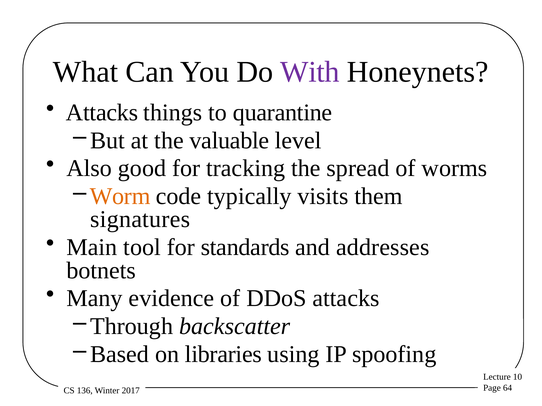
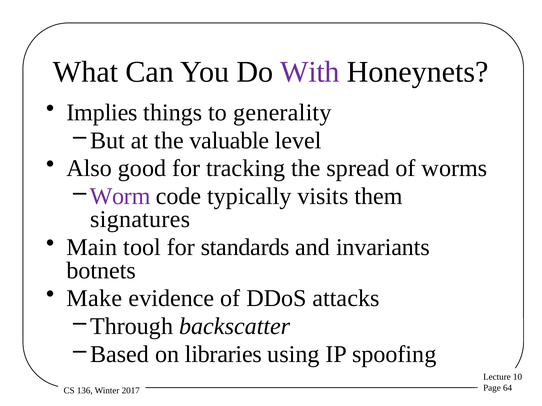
Attacks at (102, 113): Attacks -> Implies
quarantine: quarantine -> generality
Worm colour: orange -> purple
addresses: addresses -> invariants
Many: Many -> Make
